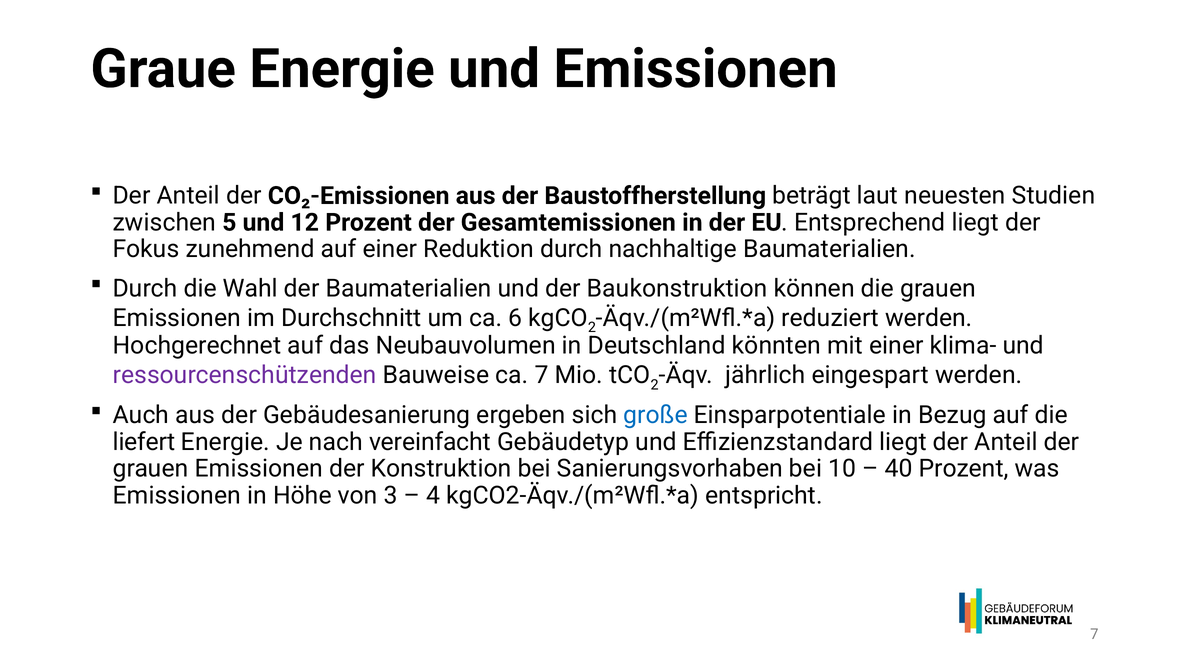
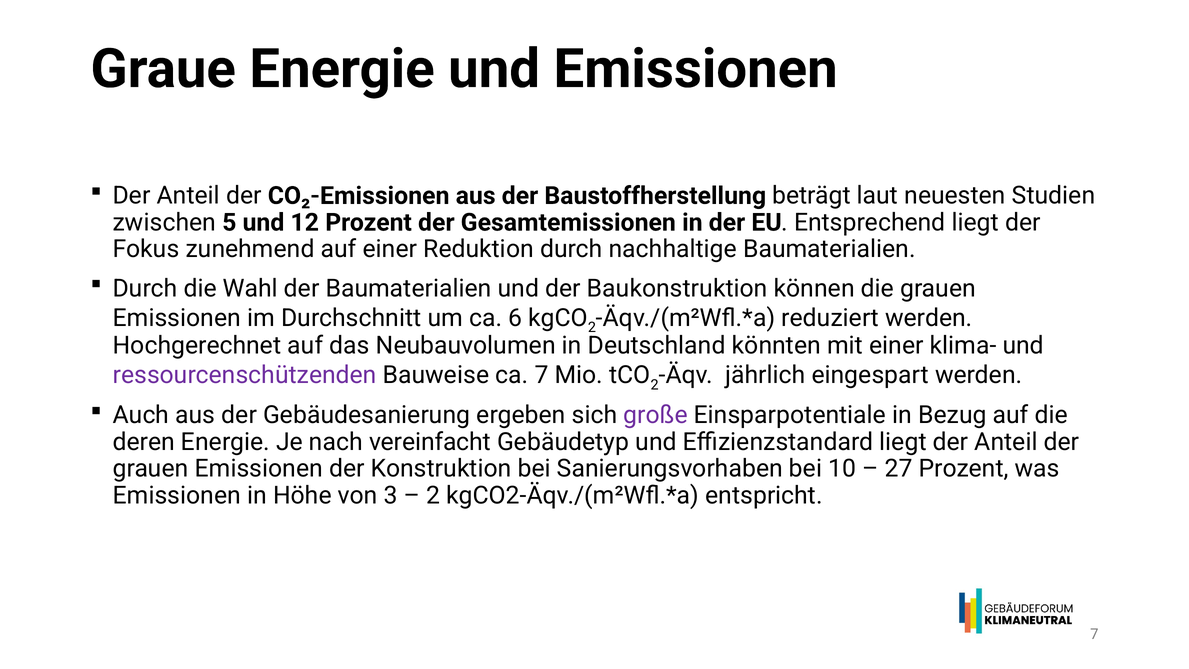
große colour: blue -> purple
liefert: liefert -> deren
40: 40 -> 27
4 at (433, 495): 4 -> 2
